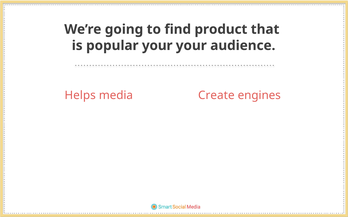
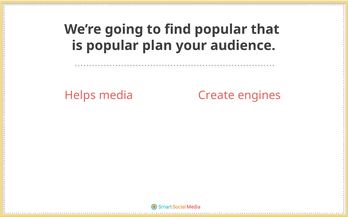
find product: product -> popular
popular your: your -> plan
